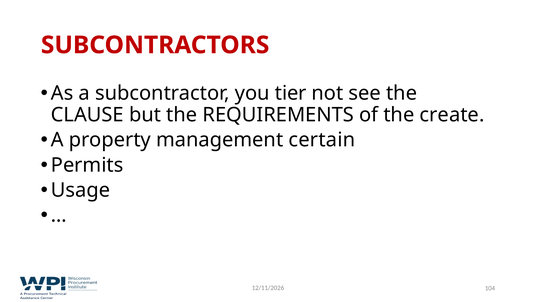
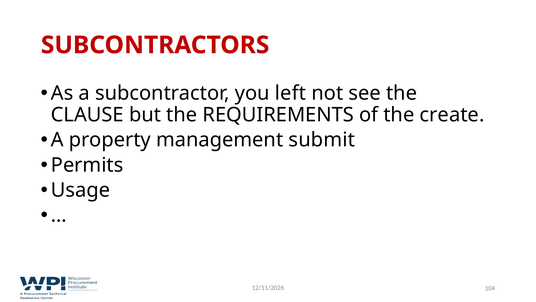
tier: tier -> left
certain: certain -> submit
